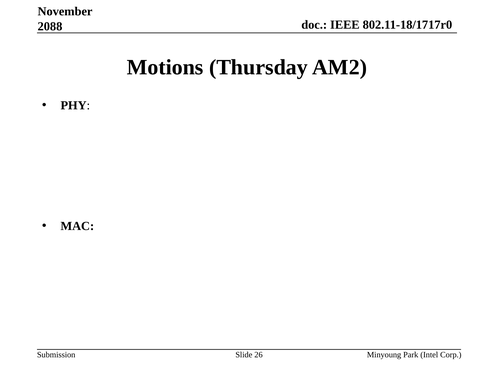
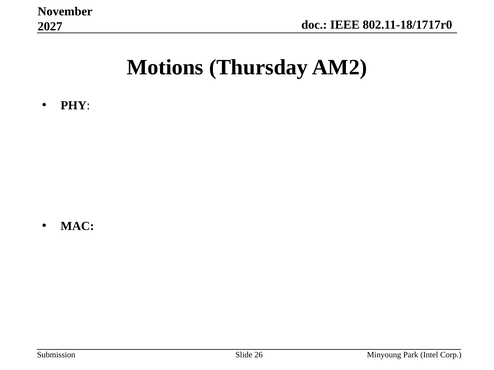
2088: 2088 -> 2027
